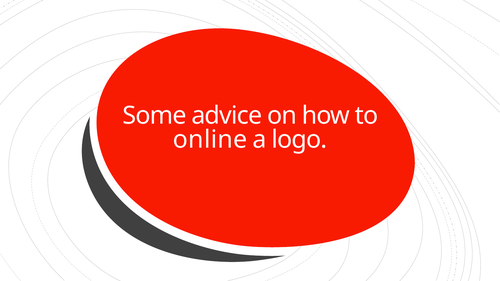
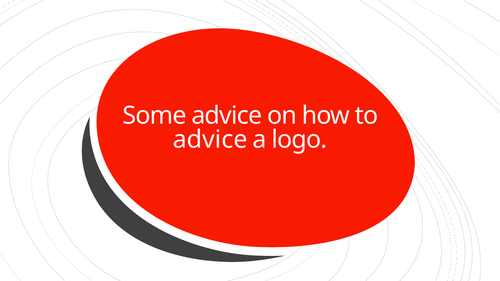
online at (210, 140): online -> advice
